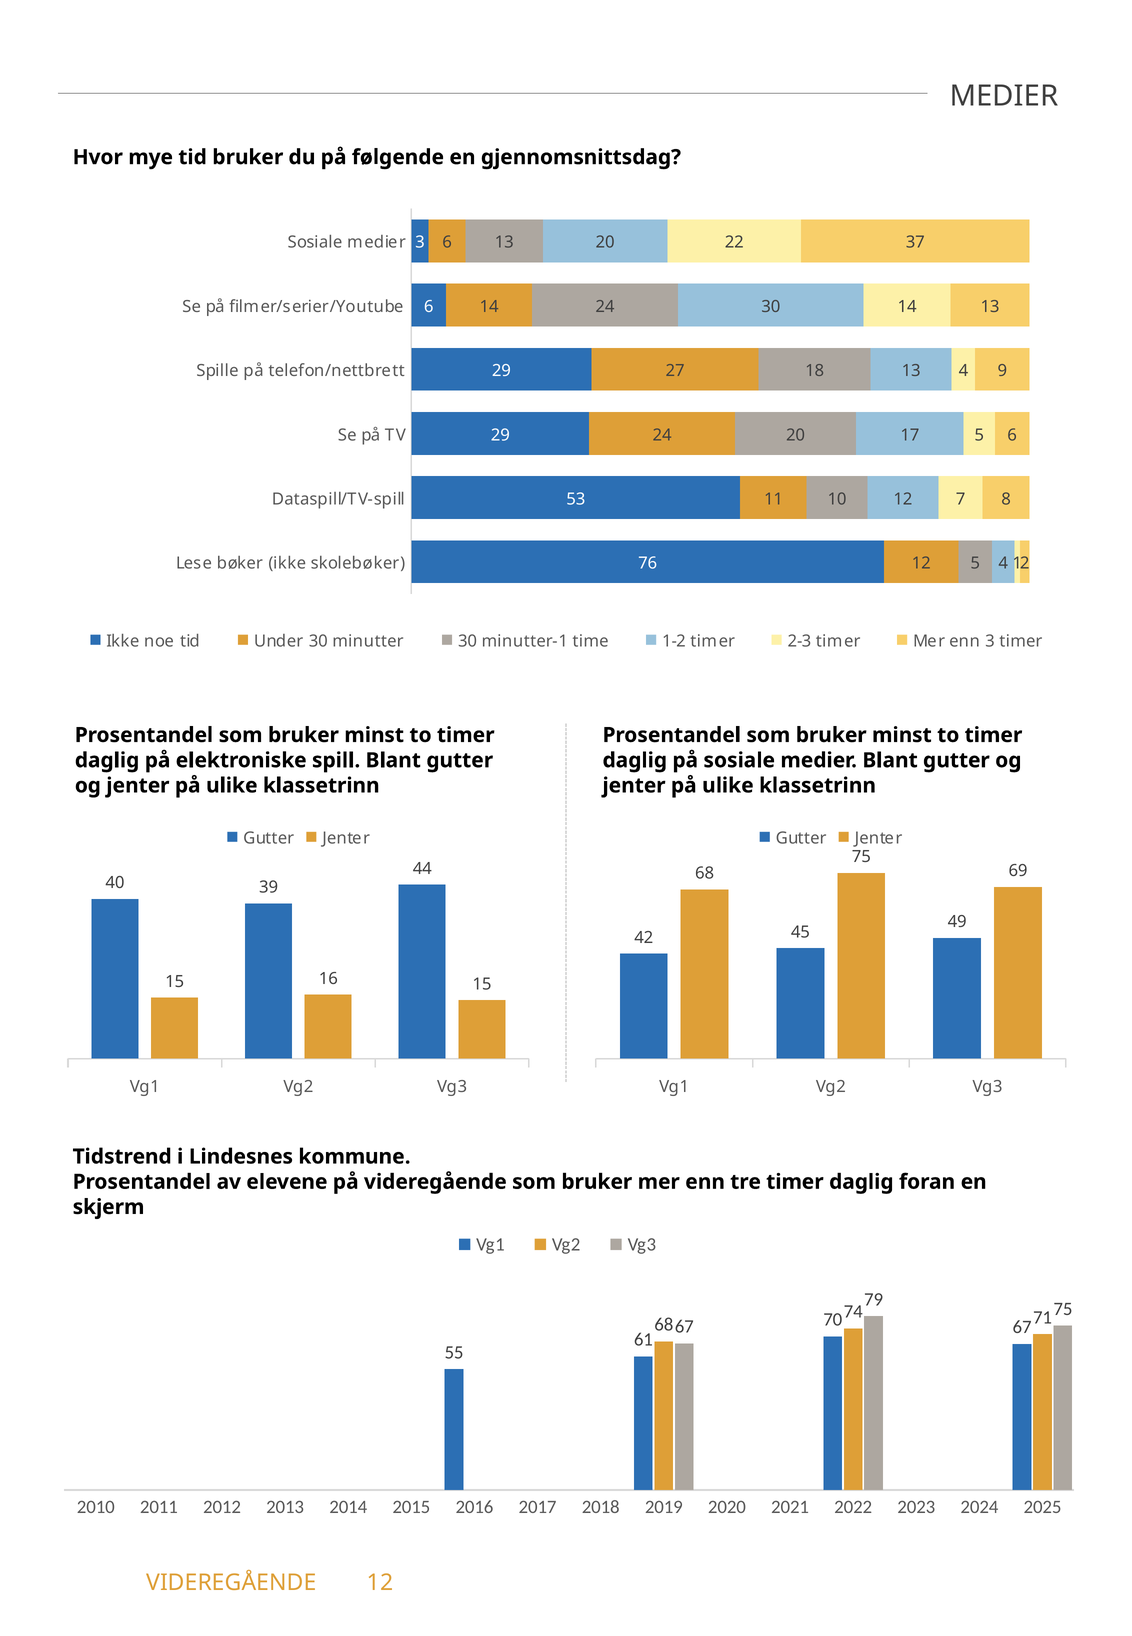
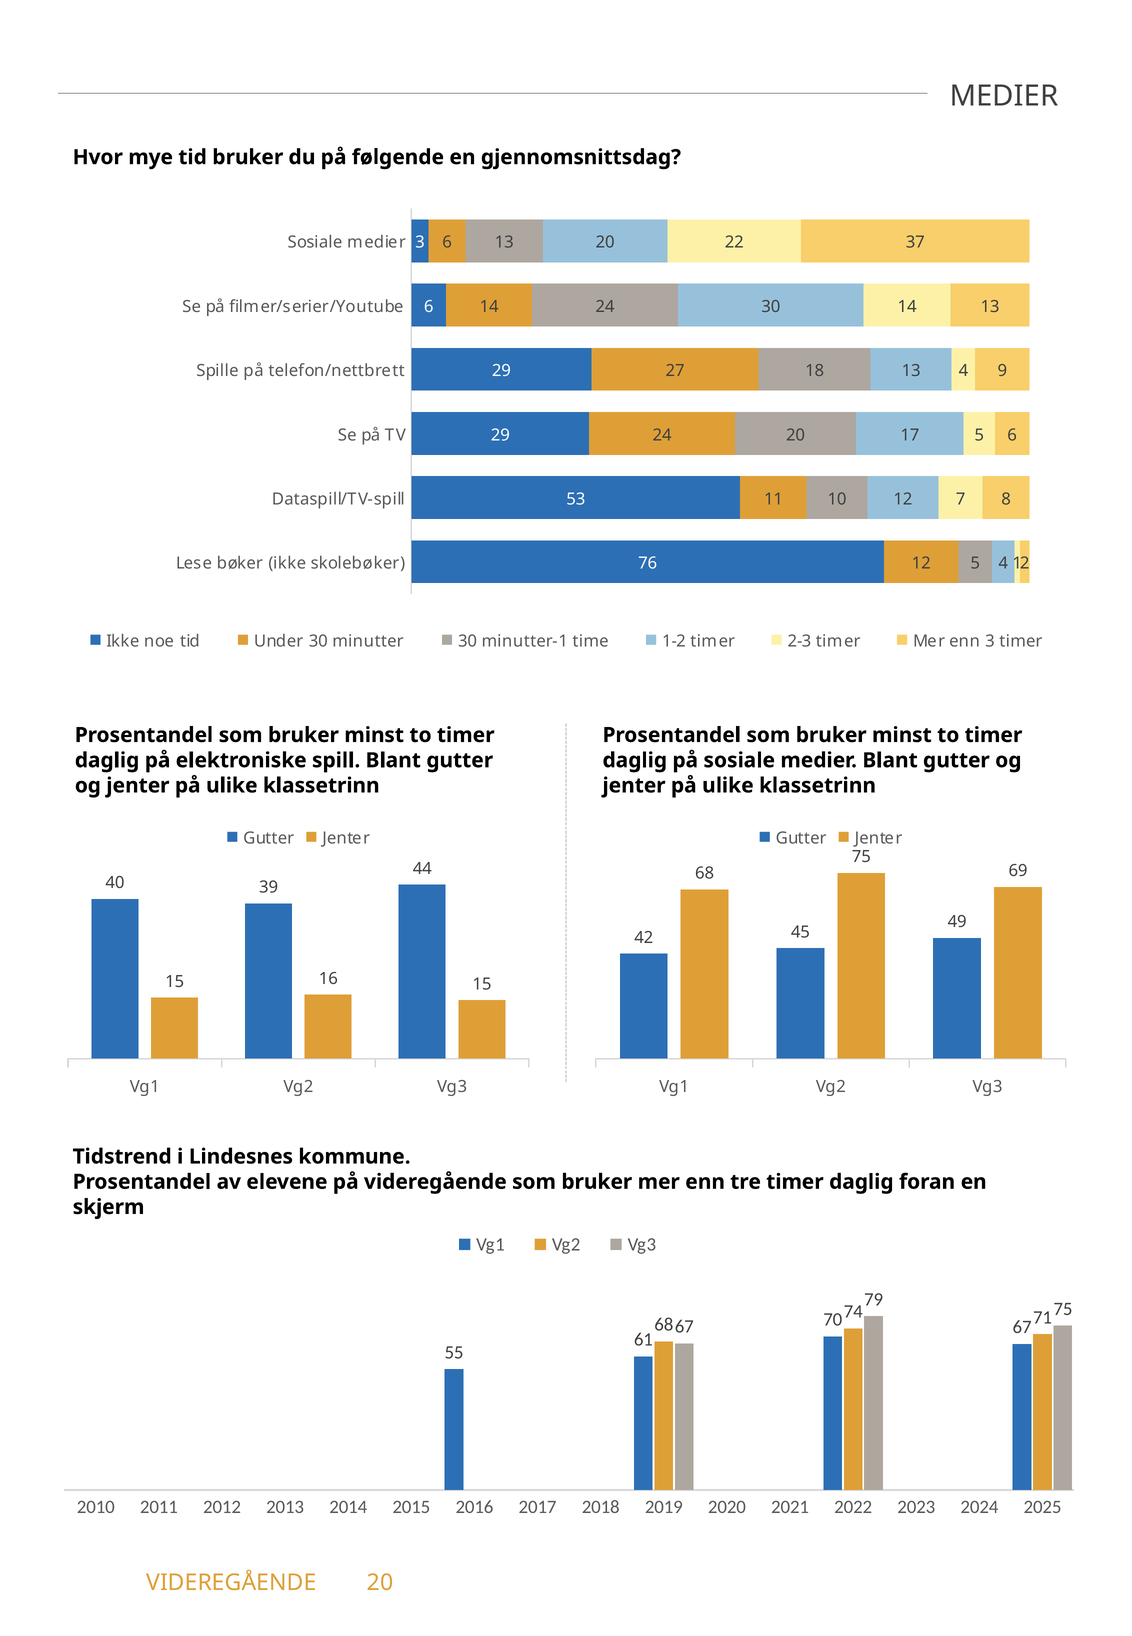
VIDEREGÅENDE 12: 12 -> 20
